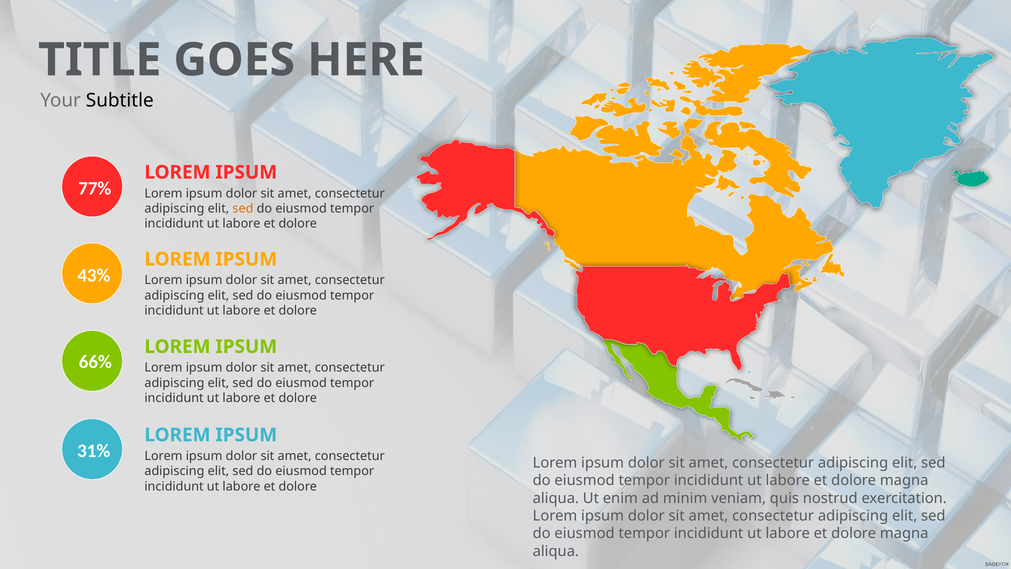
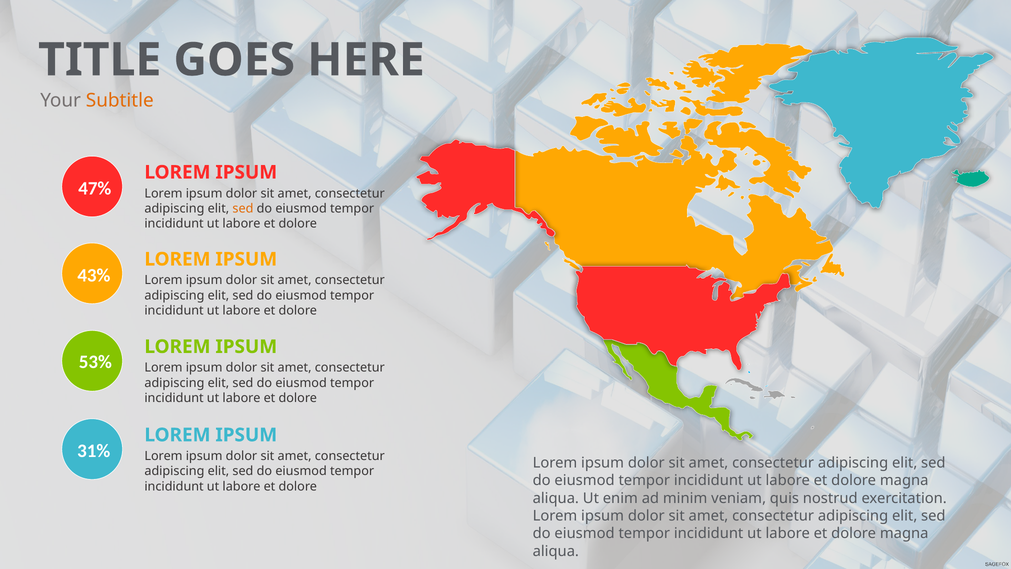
Subtitle colour: black -> orange
77%: 77% -> 47%
66%: 66% -> 53%
